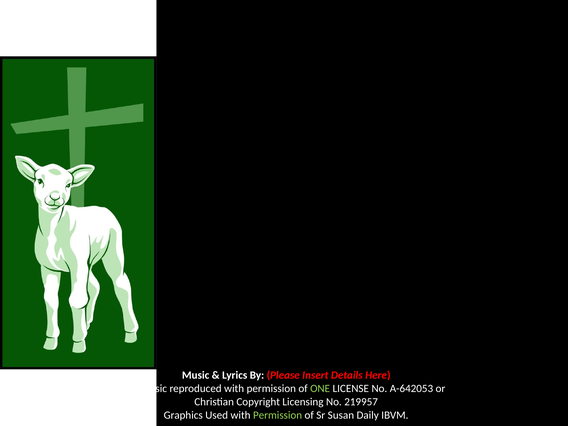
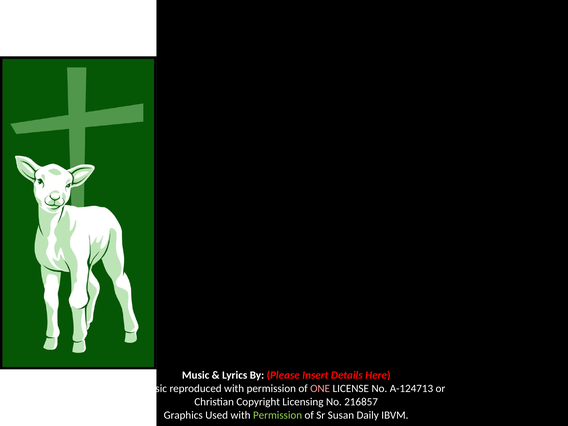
ONE colour: light green -> pink
A-642053: A-642053 -> A-124713
219957: 219957 -> 216857
